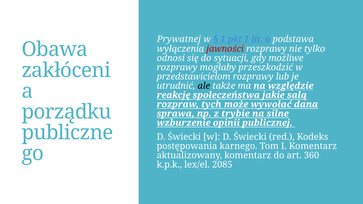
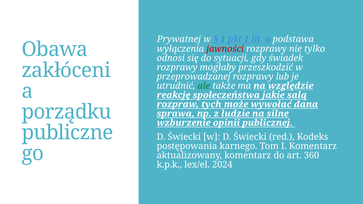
możliwe: możliwe -> świadek
przedstawicielom: przedstawicielom -> przeprowadzanej
ale colour: black -> green
trybie: trybie -> ludzie
2085: 2085 -> 2024
